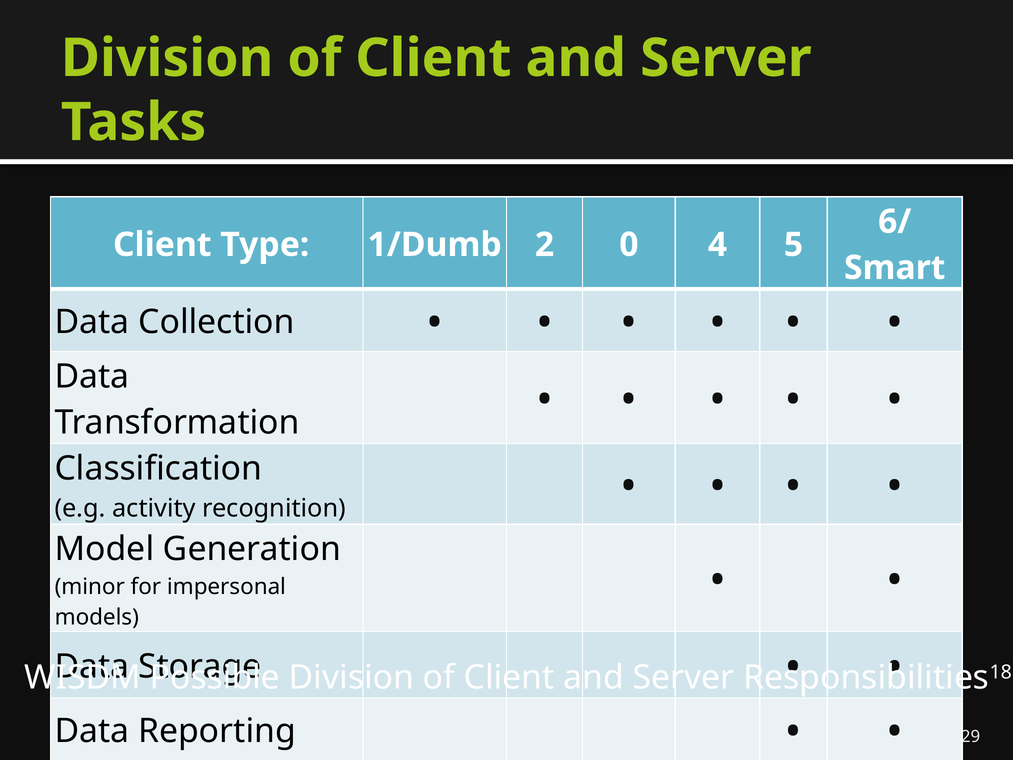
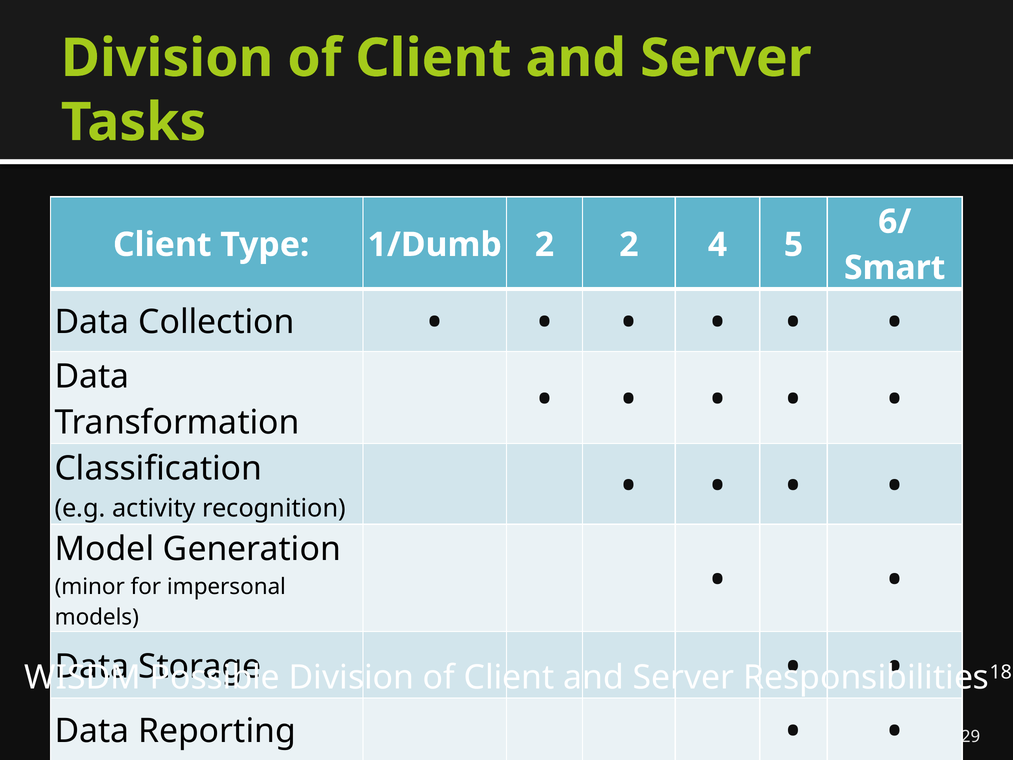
2 0: 0 -> 2
